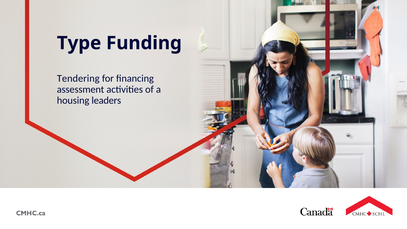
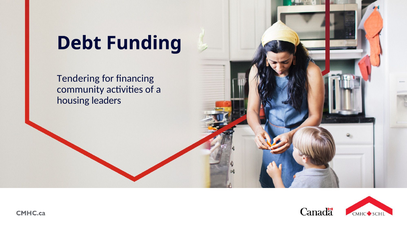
Type: Type -> Debt
assessment: assessment -> community
